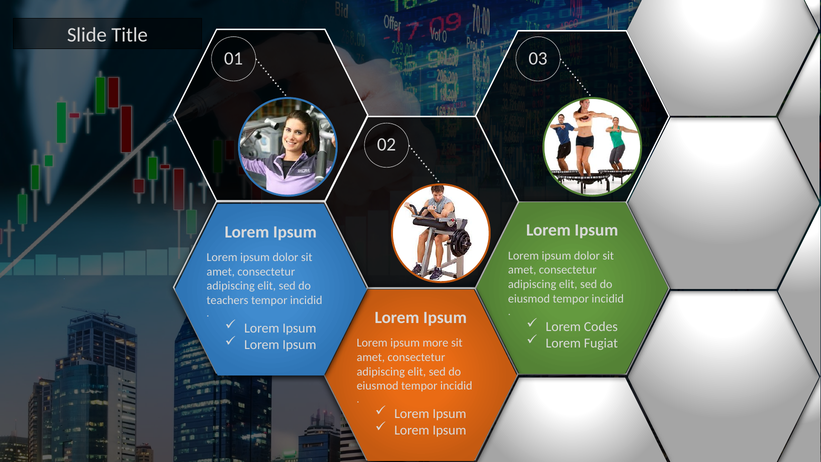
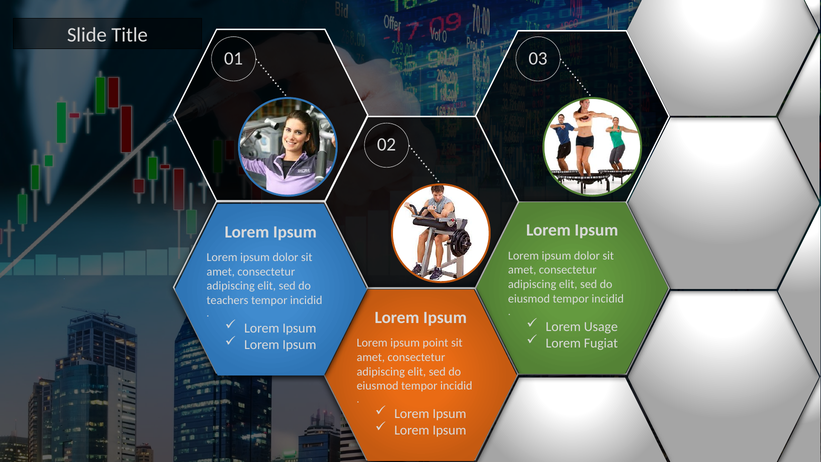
Codes: Codes -> Usage
more: more -> point
